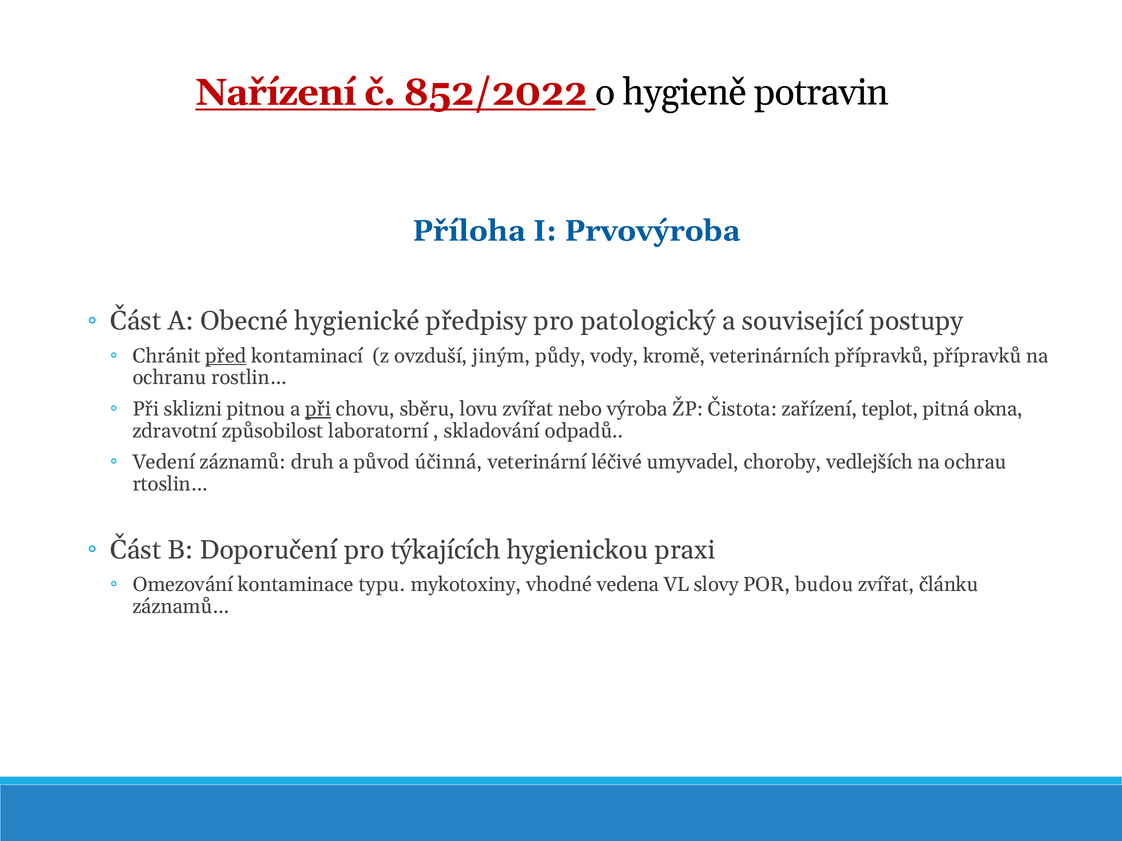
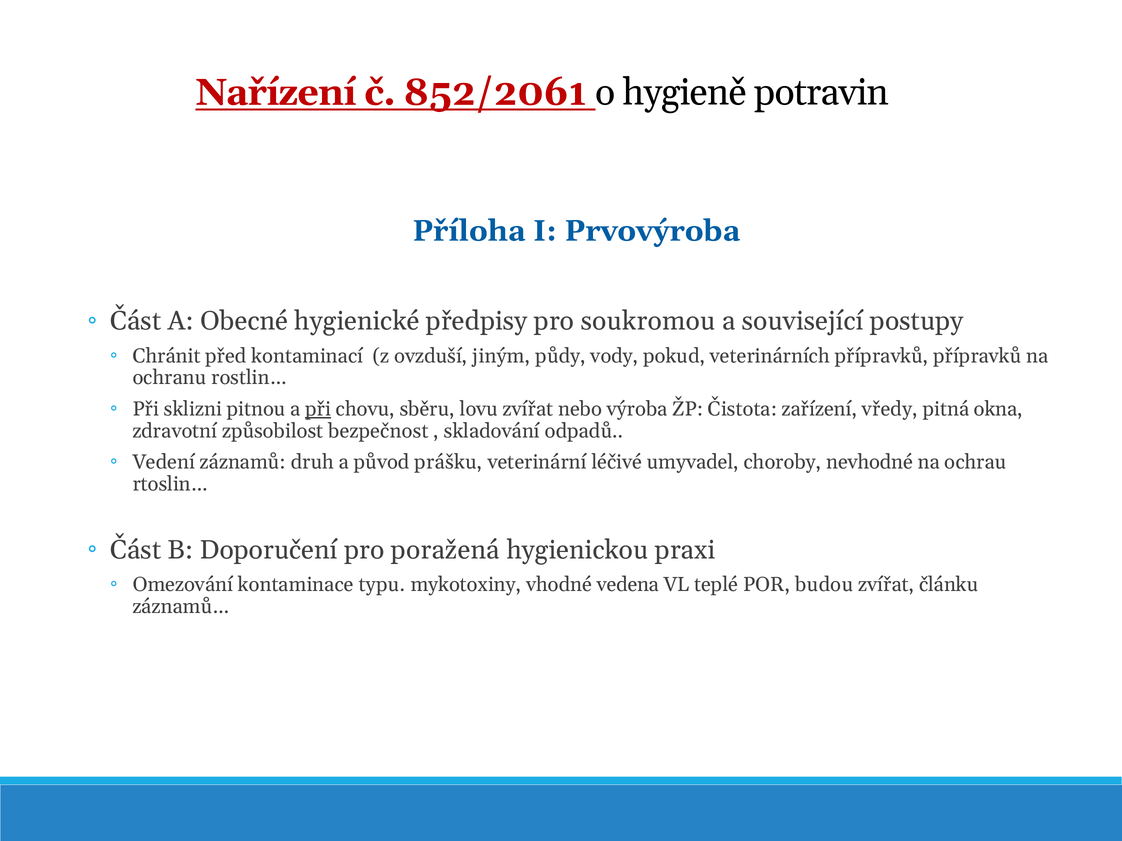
852/2022: 852/2022 -> 852/2061
patologický: patologický -> soukromou
před underline: present -> none
kromě: kromě -> pokud
teplot: teplot -> vředy
laboratorní: laboratorní -> bezpečnost
účinná: účinná -> prášku
vedlejších: vedlejších -> nevhodné
týkajících: týkajících -> poražená
slovy: slovy -> teplé
